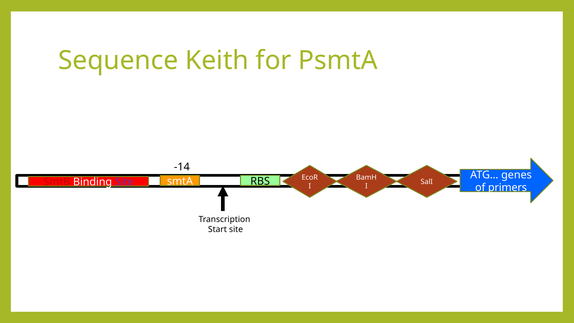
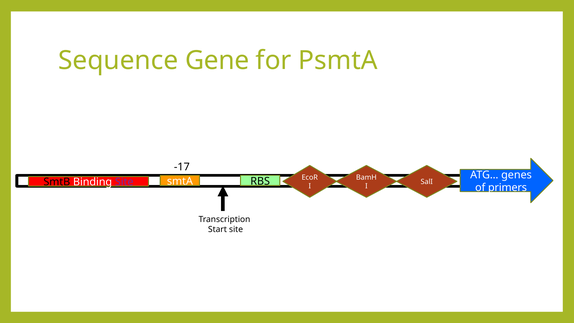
Keith: Keith -> Gene
-14: -14 -> -17
SmtB colour: red -> black
